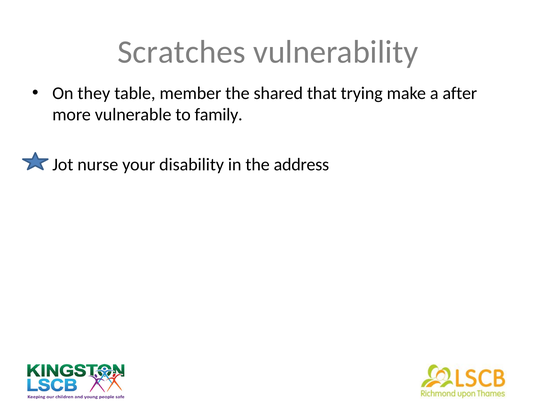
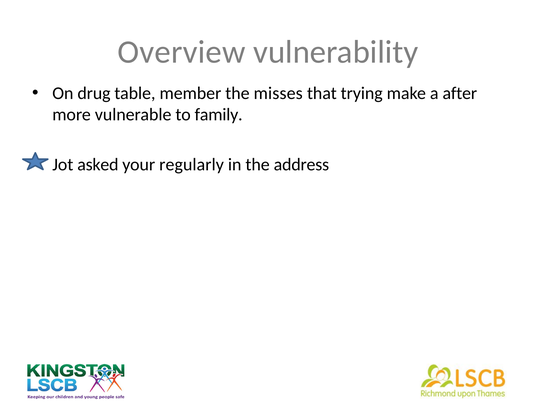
Scratches: Scratches -> Overview
they: they -> drug
shared: shared -> misses
nurse: nurse -> asked
disability: disability -> regularly
